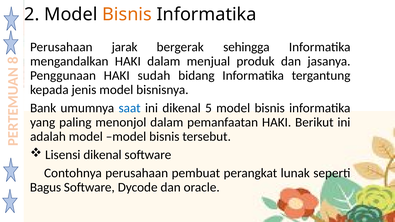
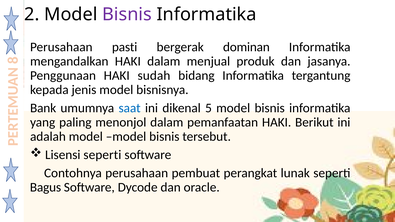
Bisnis at (127, 14) colour: orange -> purple
jarak: jarak -> pasti
sehingga: sehingga -> dominan
Lisensi dikenal: dikenal -> seperti
